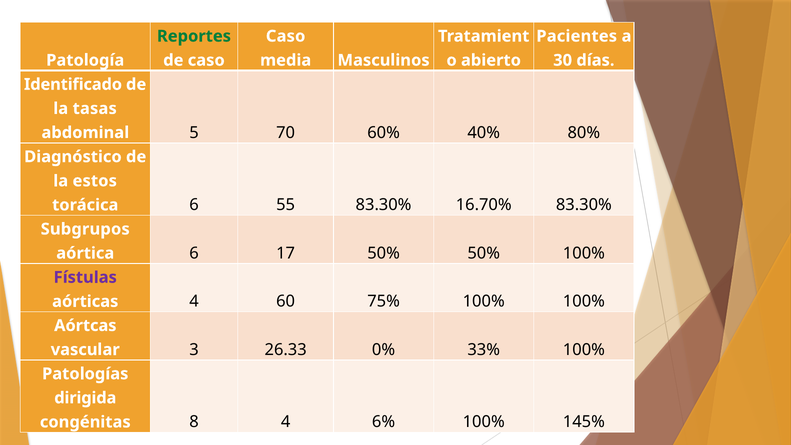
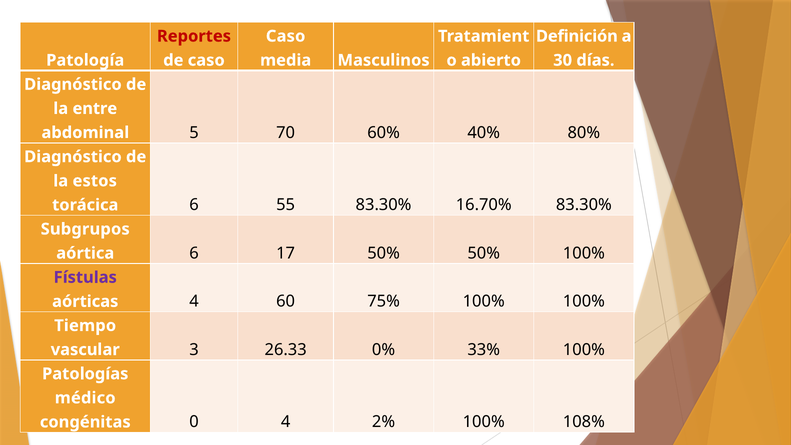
Reportes colour: green -> red
Pacientes: Pacientes -> Definición
Identificado at (73, 84): Identificado -> Diagnóstico
tasas: tasas -> entre
Aórtcas: Aórtcas -> Tiempo
dirigida: dirigida -> médico
8: 8 -> 0
6%: 6% -> 2%
145%: 145% -> 108%
